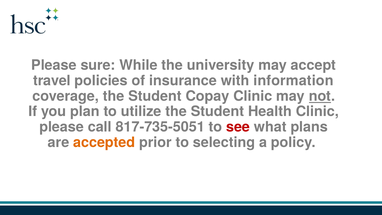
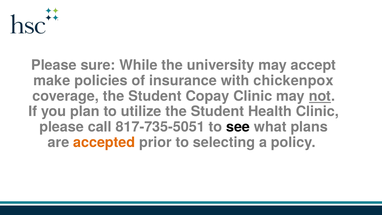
travel: travel -> make
information: information -> chickenpox
see colour: red -> black
